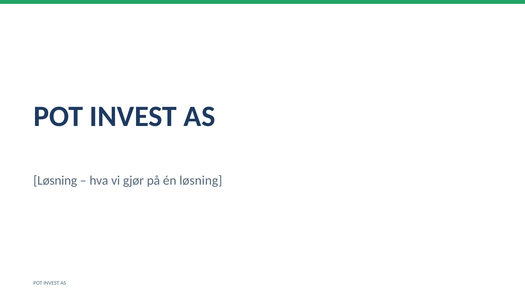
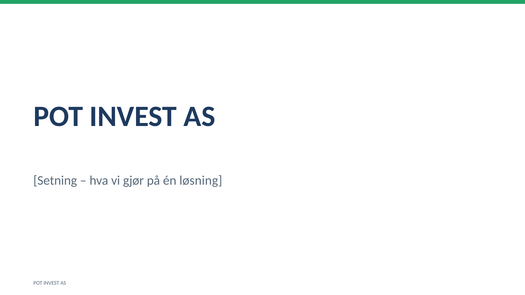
Løsning at (55, 181): Løsning -> Setning
